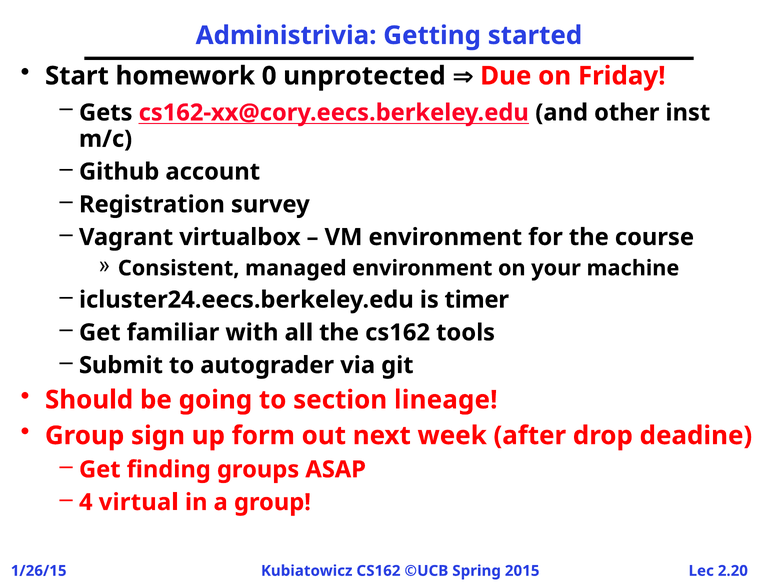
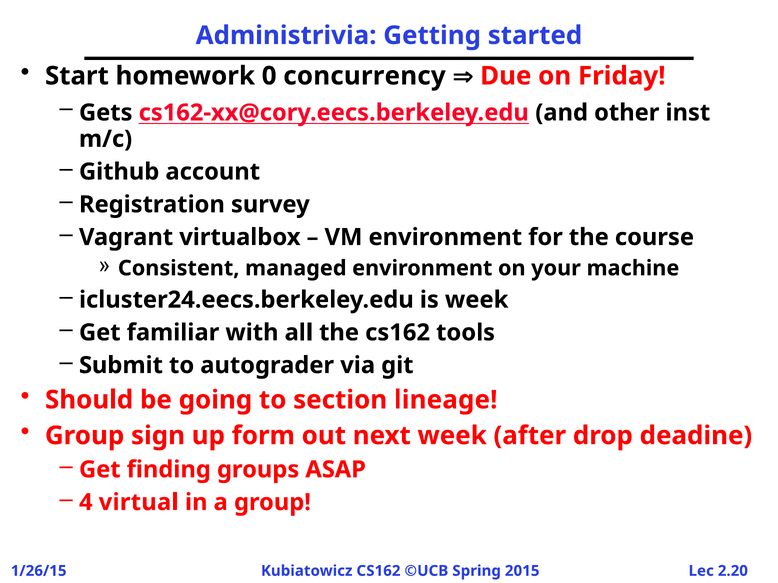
unprotected: unprotected -> concurrency
is timer: timer -> week
